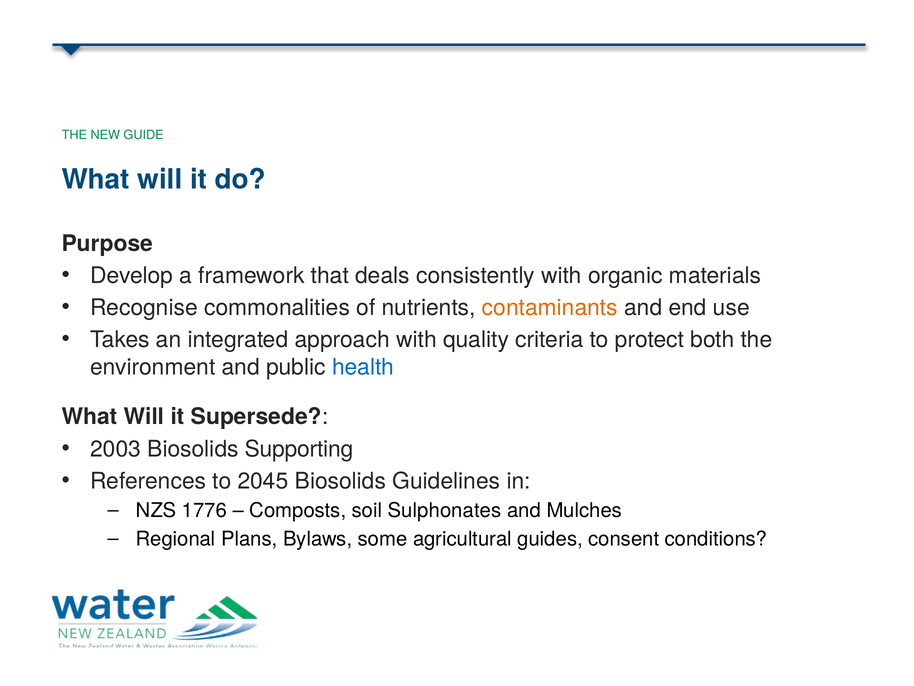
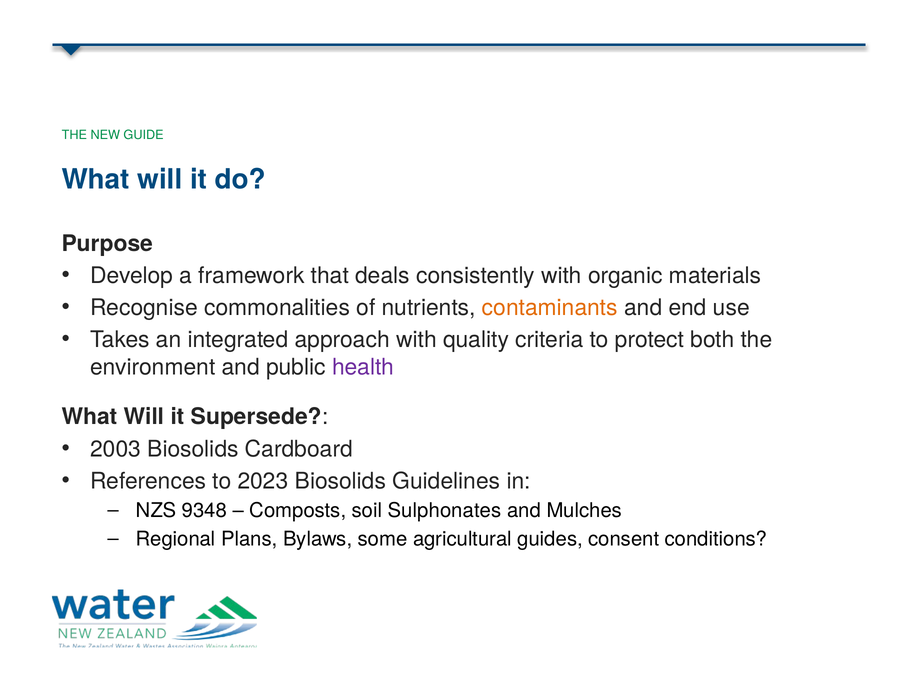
health colour: blue -> purple
Supporting: Supporting -> Cardboard
2045: 2045 -> 2023
1776: 1776 -> 9348
